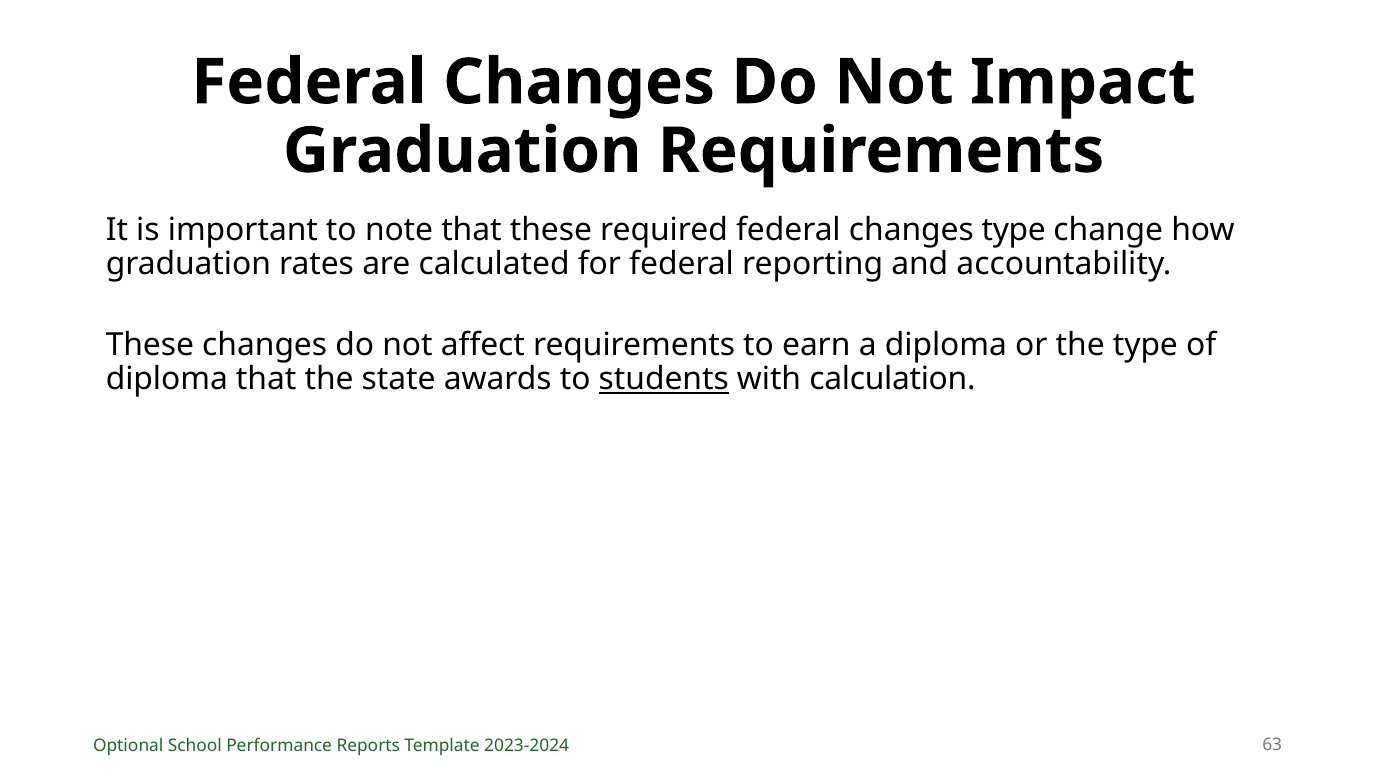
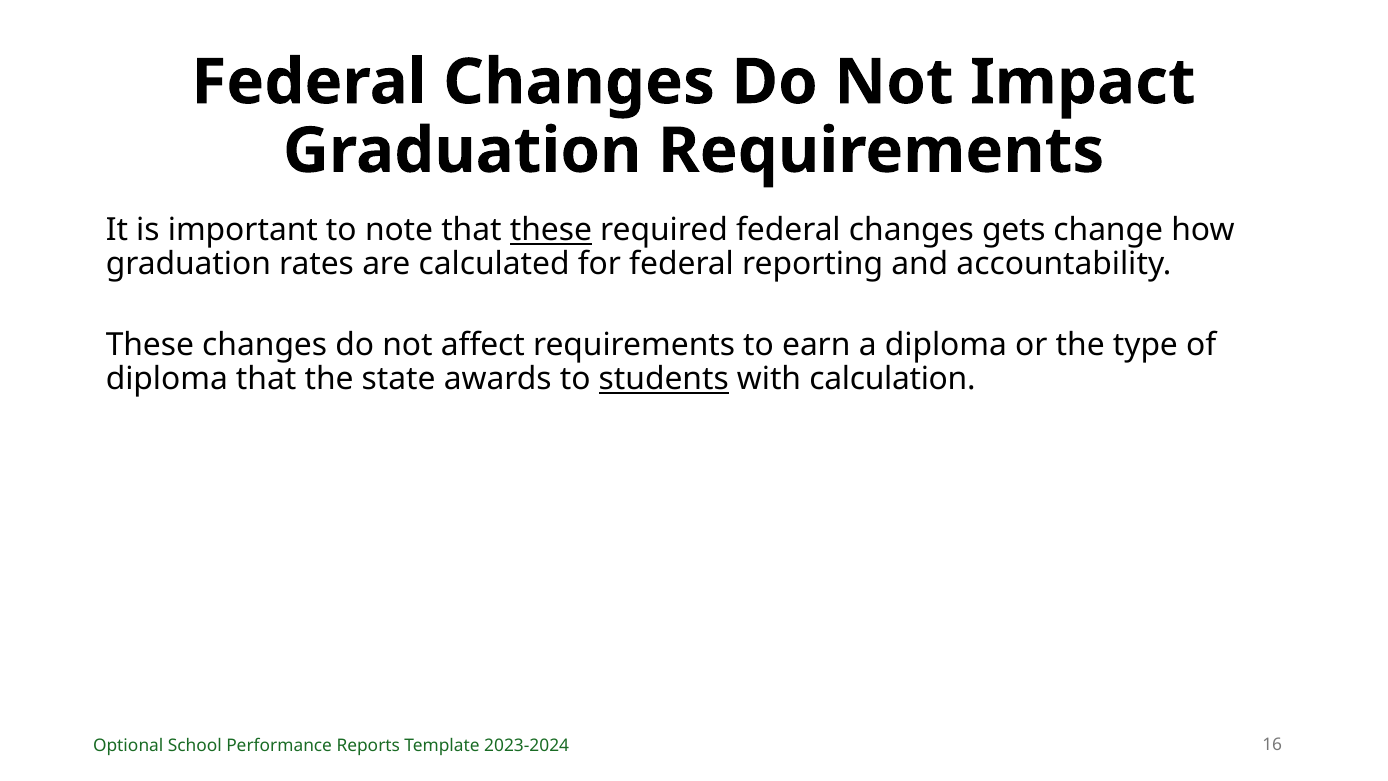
these at (551, 230) underline: none -> present
changes type: type -> gets
63: 63 -> 16
